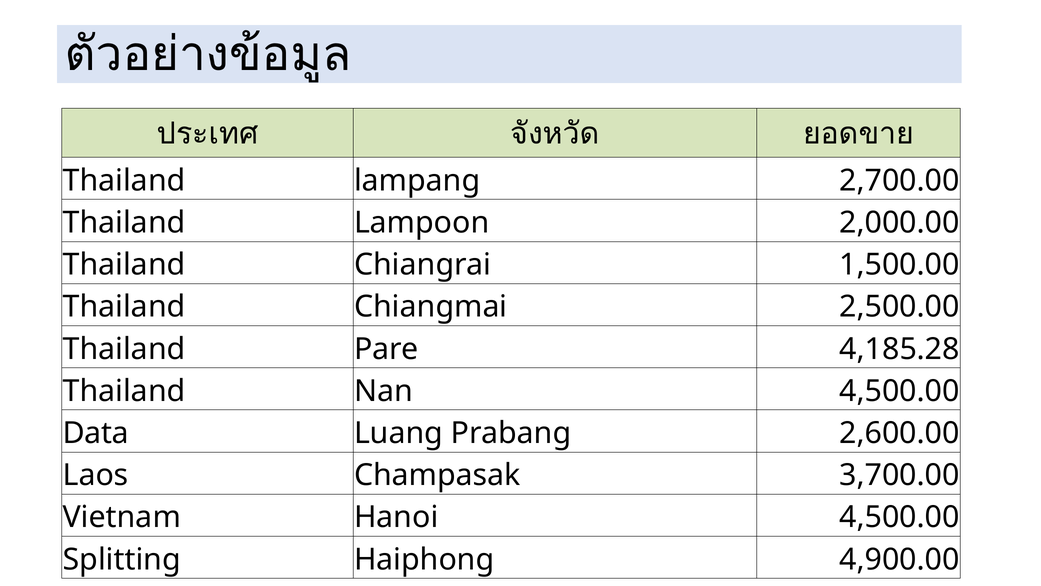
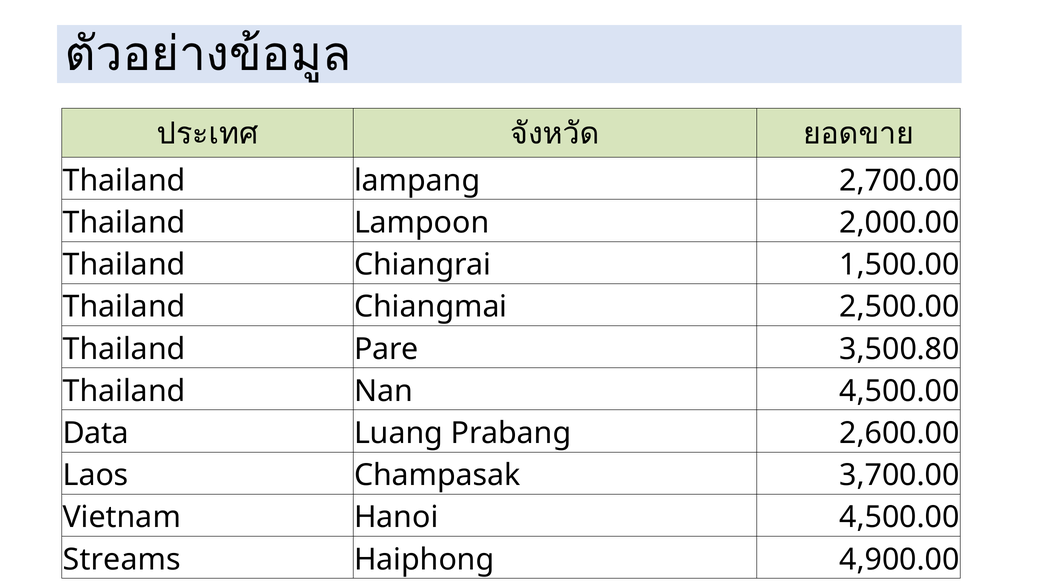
4,185.28: 4,185.28 -> 3,500.80
Splitting: Splitting -> Streams
